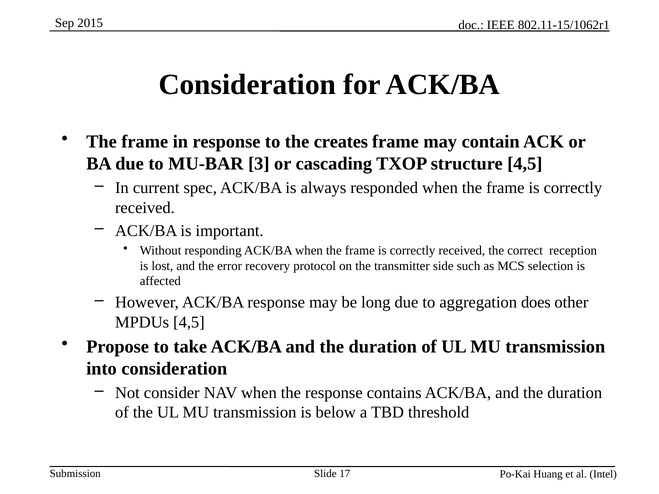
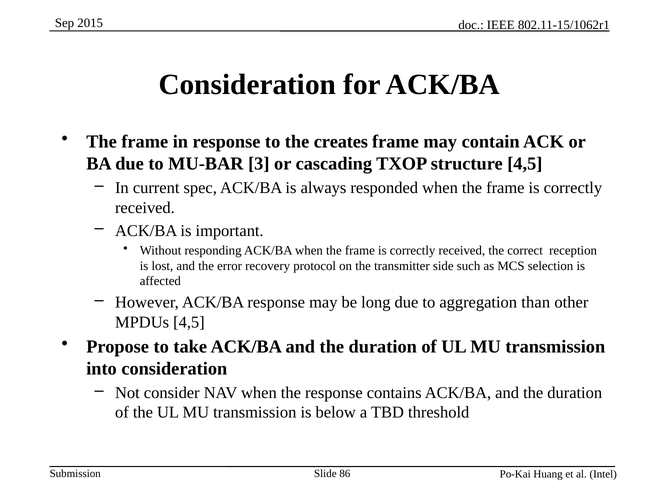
does: does -> than
17: 17 -> 86
